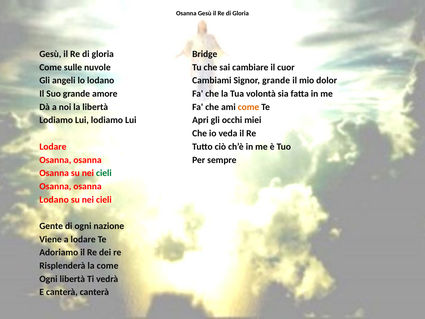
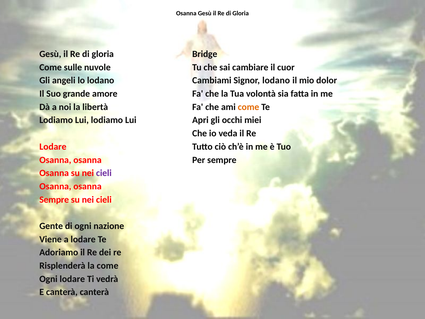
Signor grande: grande -> lodano
cieli at (104, 173) colour: green -> purple
Lodano at (54, 199): Lodano -> Sempre
Ogni libertà: libertà -> lodare
